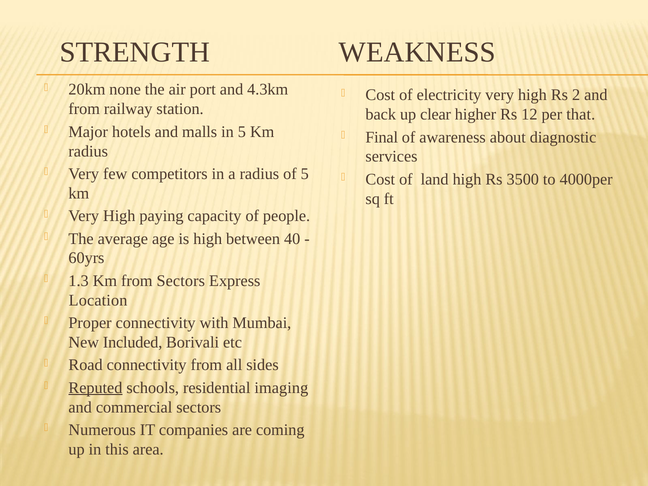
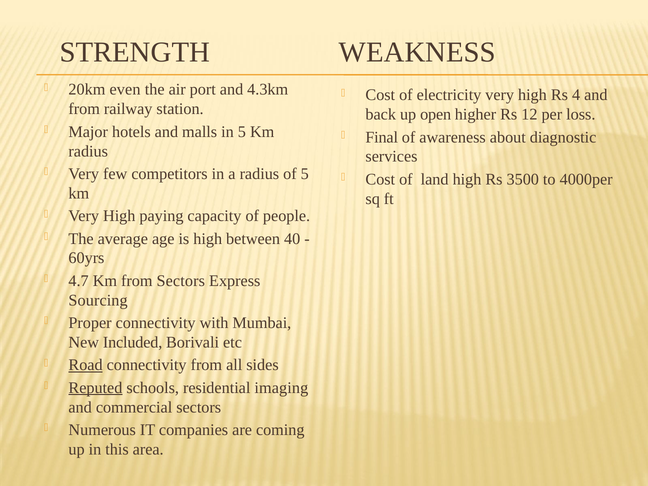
none: none -> even
2: 2 -> 4
clear: clear -> open
that: that -> loss
1.3: 1.3 -> 4.7
Location: Location -> Sourcing
Road underline: none -> present
